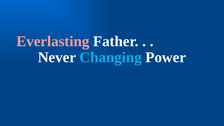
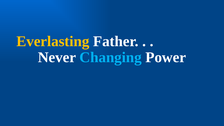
Everlasting colour: pink -> yellow
